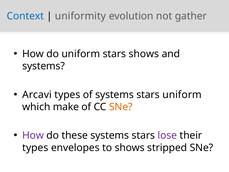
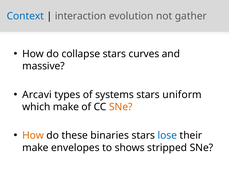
uniformity: uniformity -> interaction
do uniform: uniform -> collapse
stars shows: shows -> curves
systems at (44, 66): systems -> massive
How at (33, 135) colour: purple -> orange
these systems: systems -> binaries
lose colour: purple -> blue
types at (35, 147): types -> make
